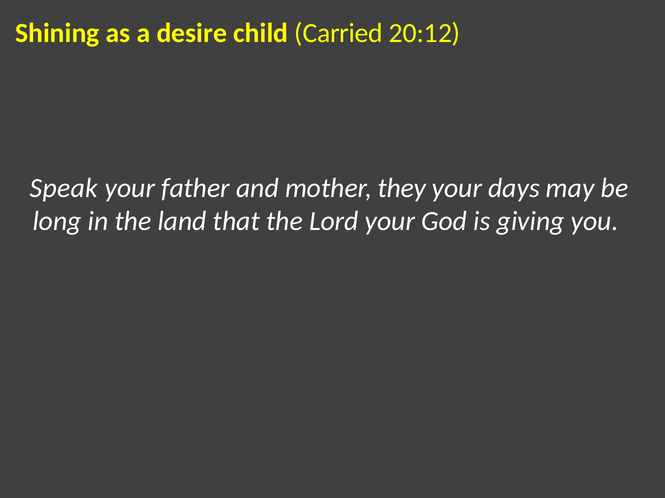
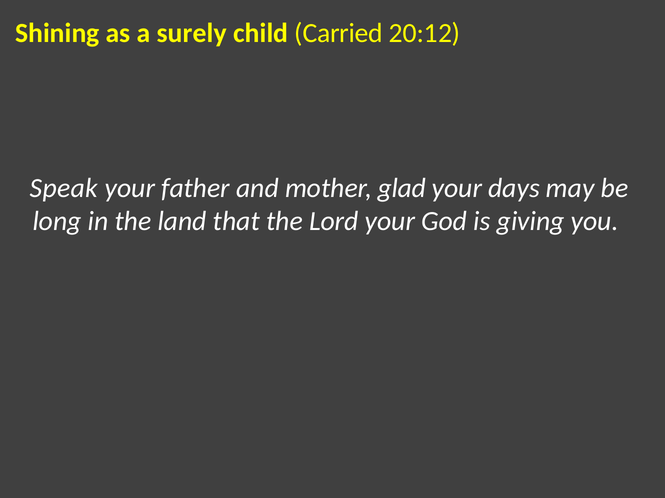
desire: desire -> surely
they: they -> glad
